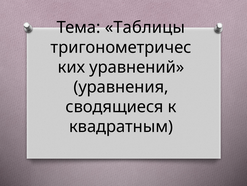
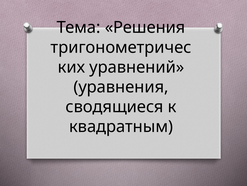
Таблицы: Таблицы -> Решения
